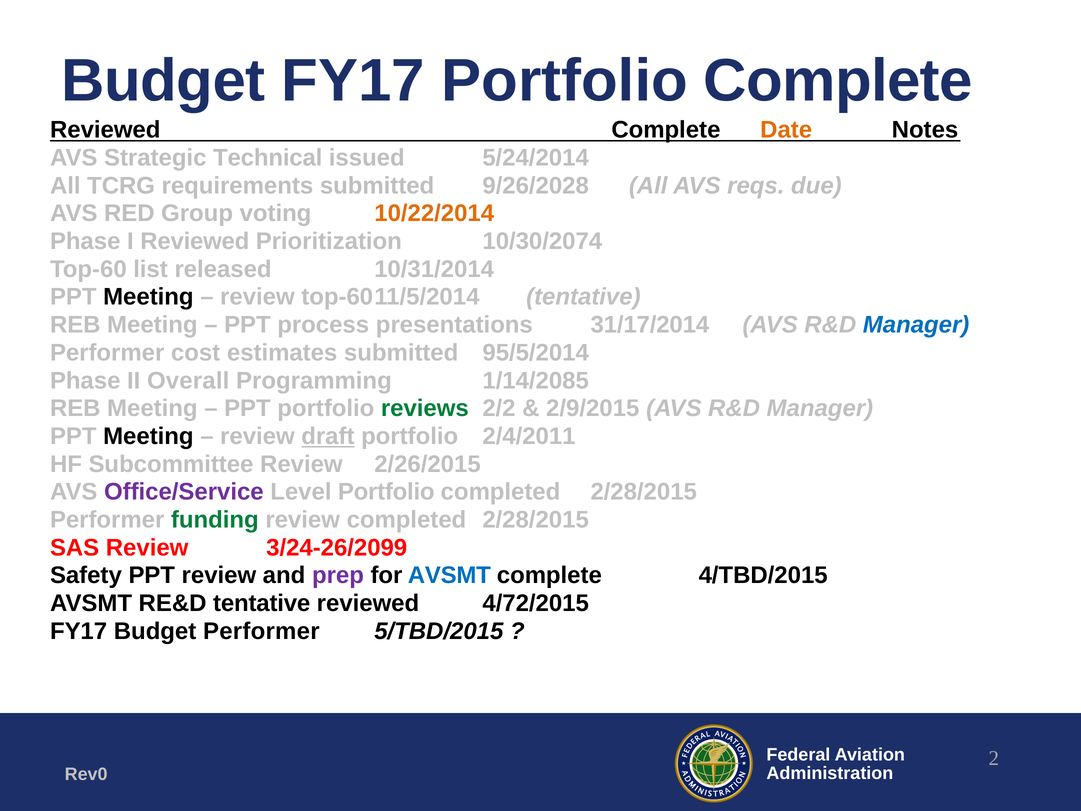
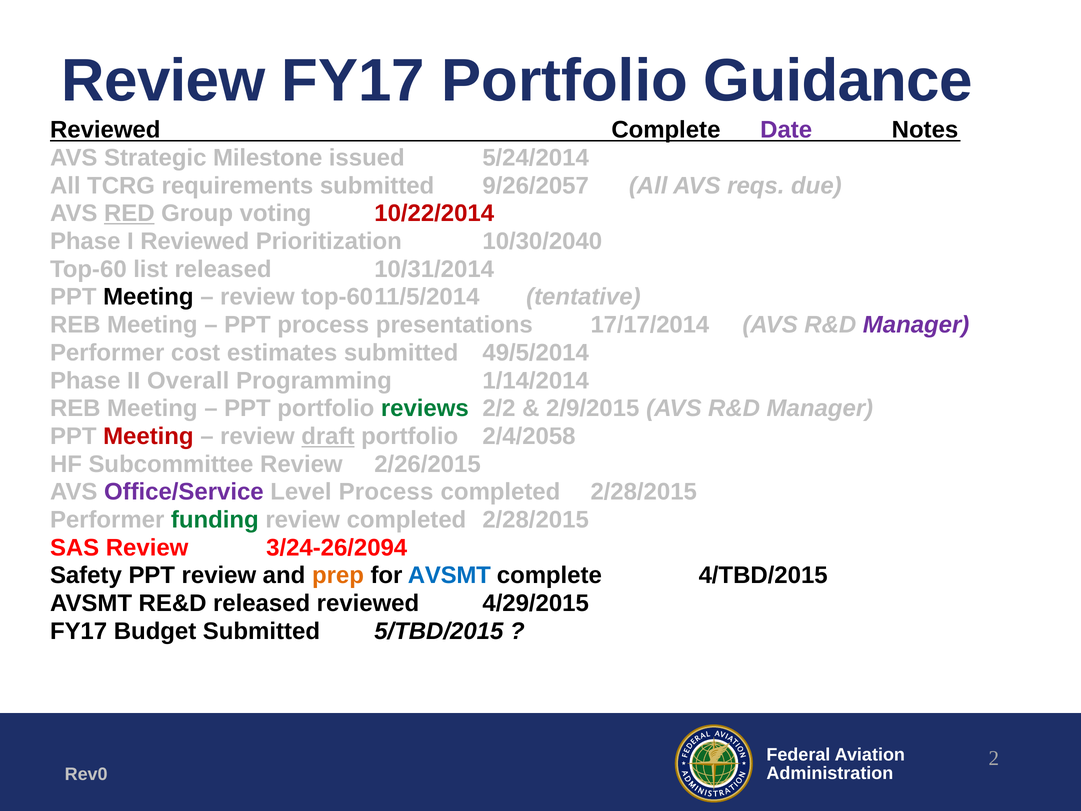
Budget at (163, 81): Budget -> Review
Portfolio Complete: Complete -> Guidance
Date colour: orange -> purple
Technical: Technical -> Milestone
9/26/2028: 9/26/2028 -> 9/26/2057
RED underline: none -> present
10/22/2014 colour: orange -> red
10/30/2074: 10/30/2074 -> 10/30/2040
31/17/2014: 31/17/2014 -> 17/17/2014
Manager at (916, 325) colour: blue -> purple
95/5/2014: 95/5/2014 -> 49/5/2014
1/14/2085: 1/14/2085 -> 1/14/2014
Meeting at (148, 436) colour: black -> red
2/4/2011: 2/4/2011 -> 2/4/2058
Level Portfolio: Portfolio -> Process
3/24-26/2099: 3/24-26/2099 -> 3/24-26/2094
prep colour: purple -> orange
RE&D tentative: tentative -> released
4/72/2015: 4/72/2015 -> 4/29/2015
Budget Performer: Performer -> Submitted
